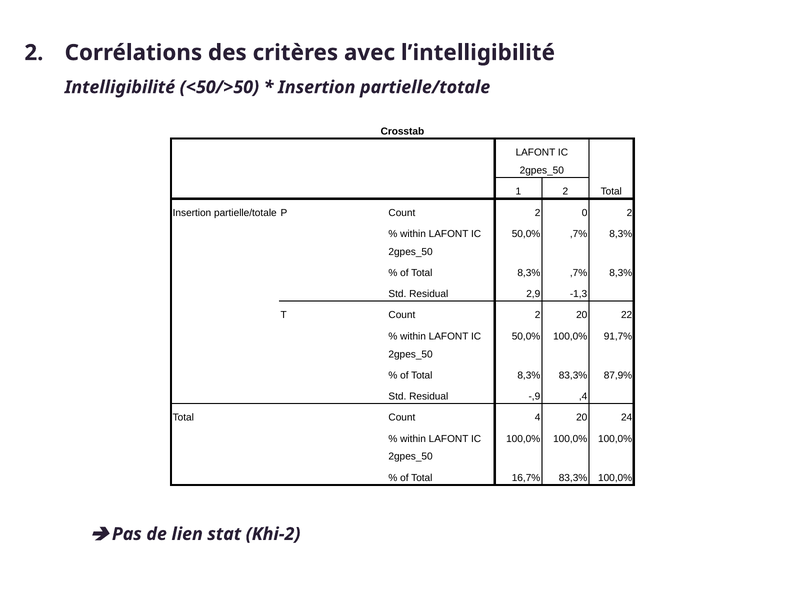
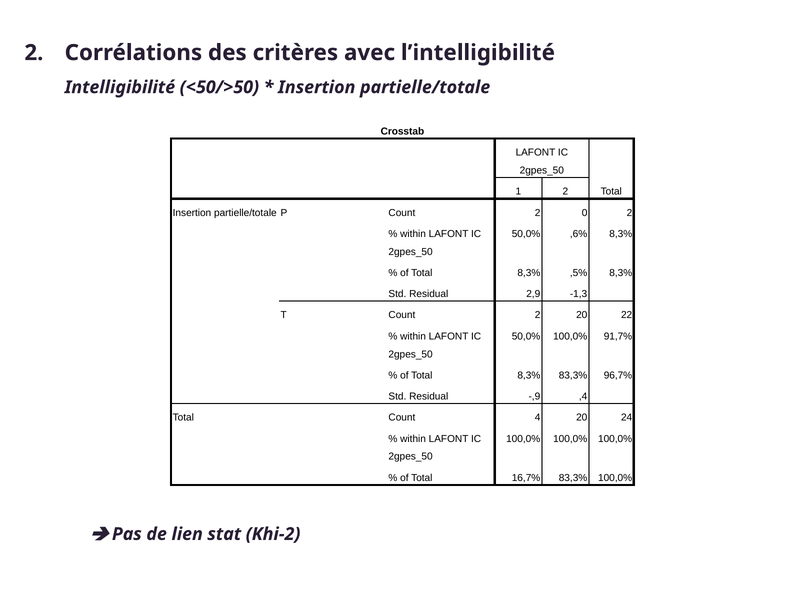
50,0% ,7%: ,7% -> ,6%
8,3% ,7%: ,7% -> ,5%
87,9%: 87,9% -> 96,7%
